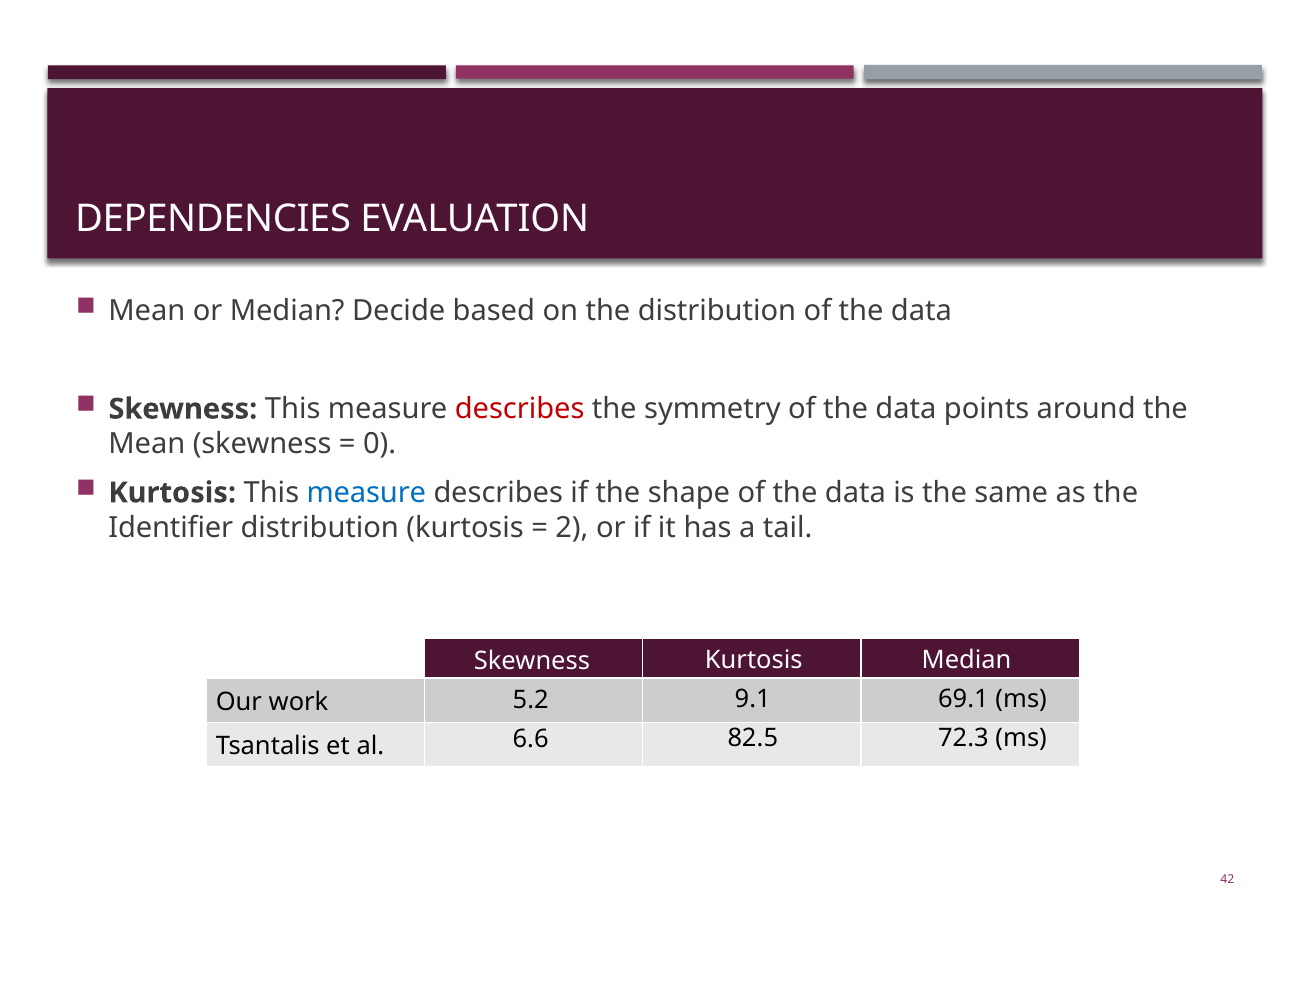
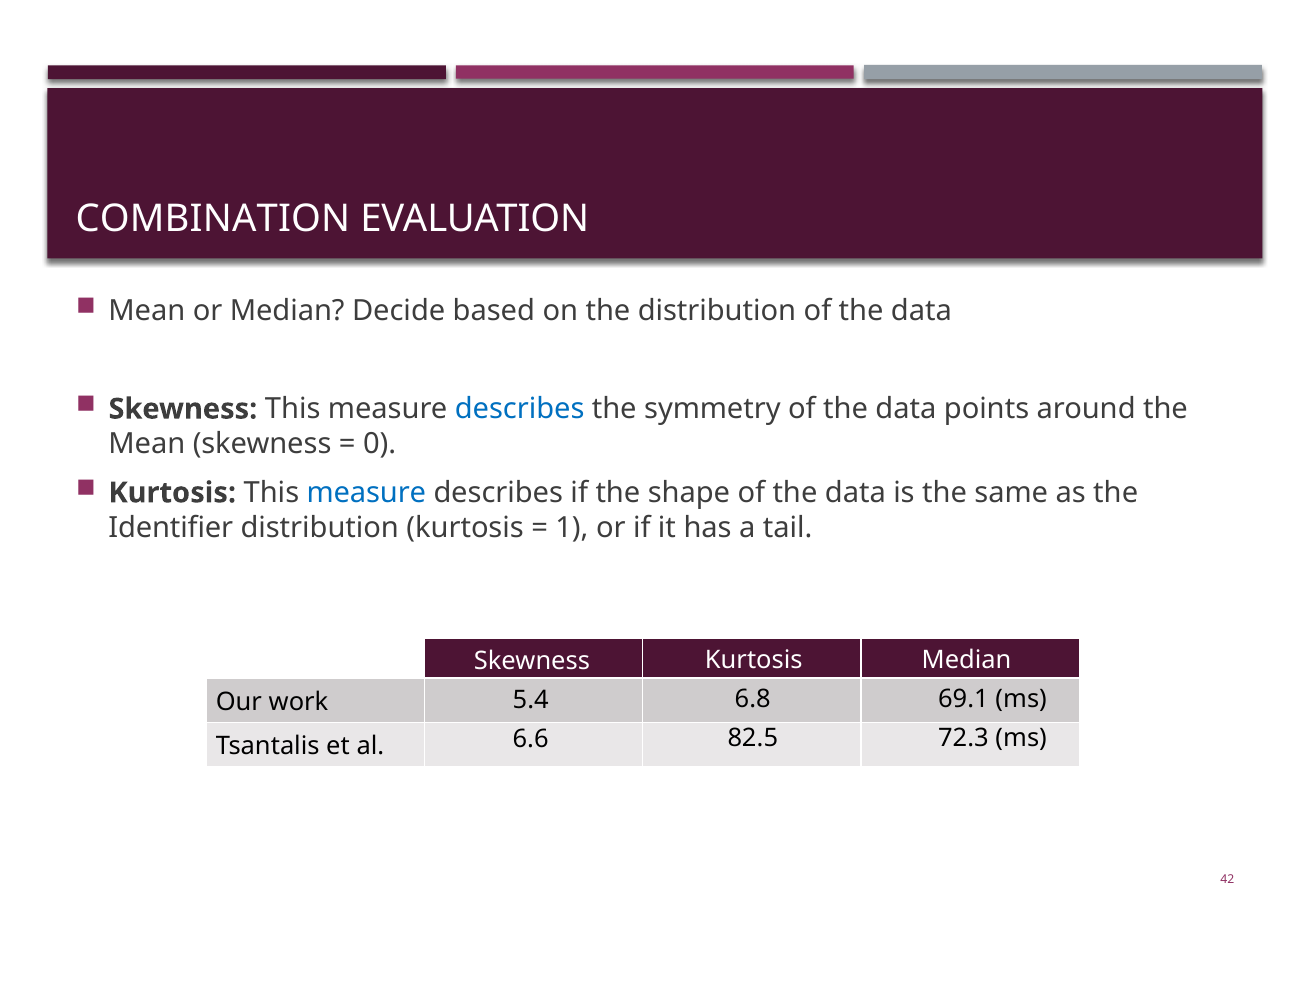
DEPENDENCIES: DEPENDENCIES -> COMBINATION
describes at (520, 409) colour: red -> blue
2: 2 -> 1
9.1: 9.1 -> 6.8
5.2: 5.2 -> 5.4
